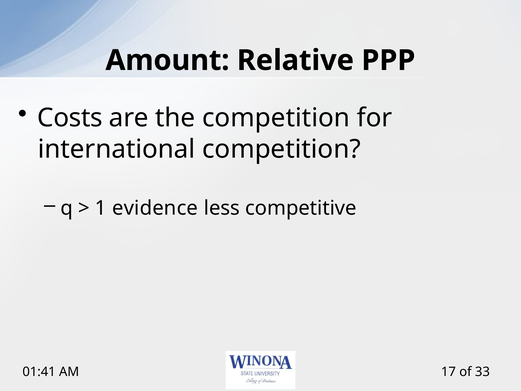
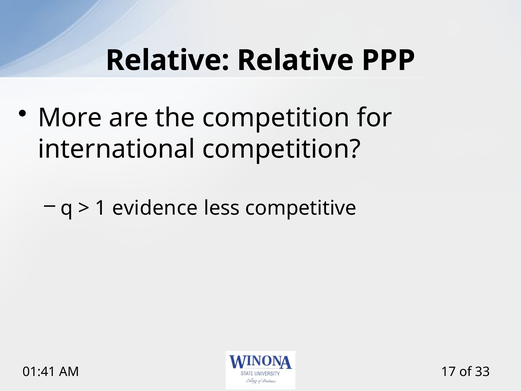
Amount at (167, 60): Amount -> Relative
Costs: Costs -> More
